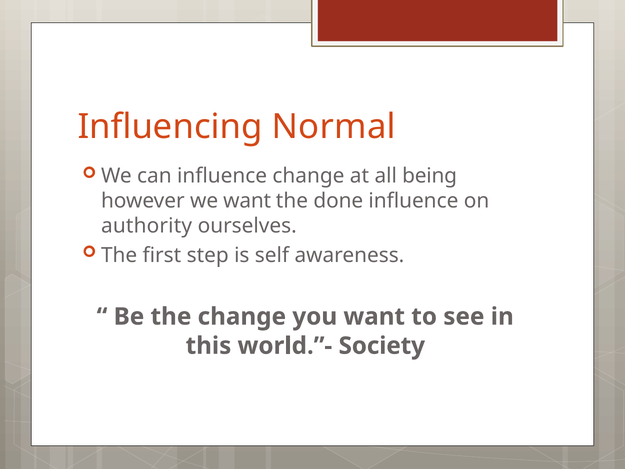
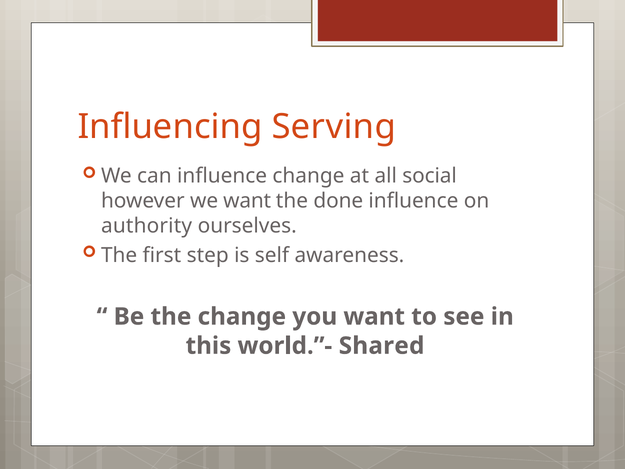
Normal: Normal -> Serving
being: being -> social
Society: Society -> Shared
